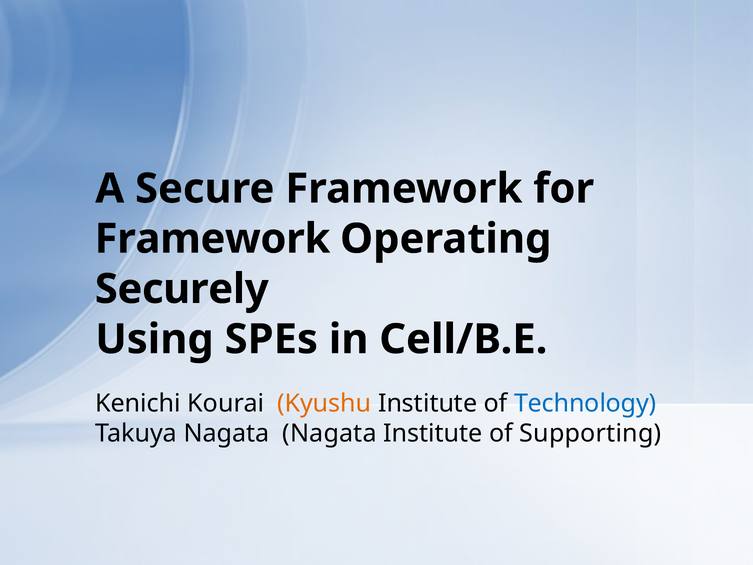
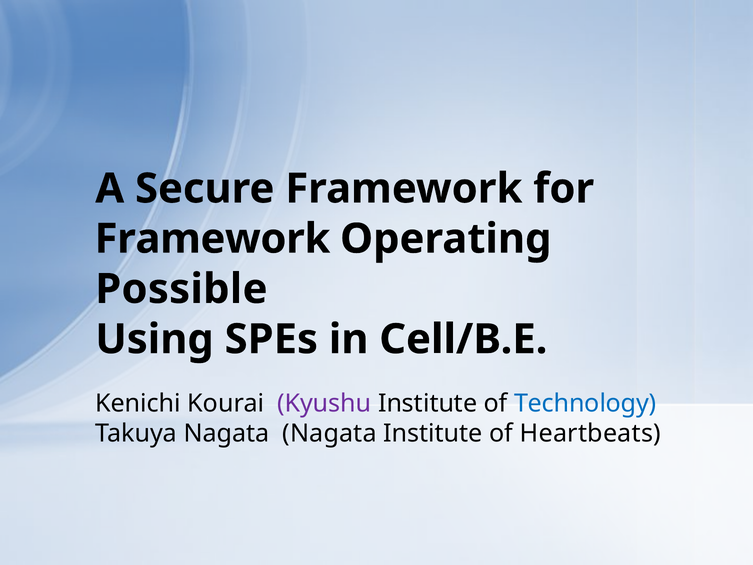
Securely: Securely -> Possible
Kyushu colour: orange -> purple
Supporting: Supporting -> Heartbeats
